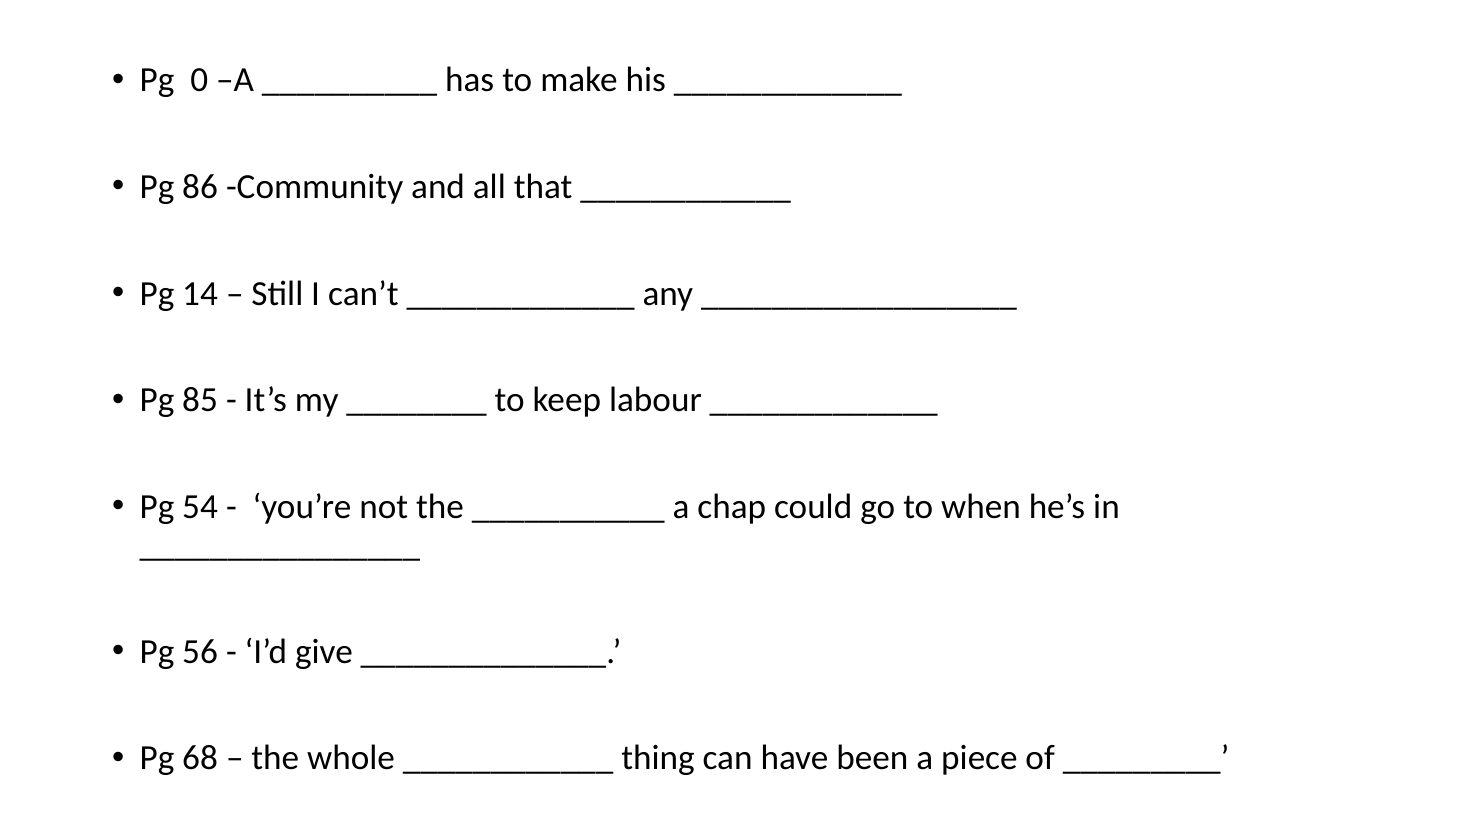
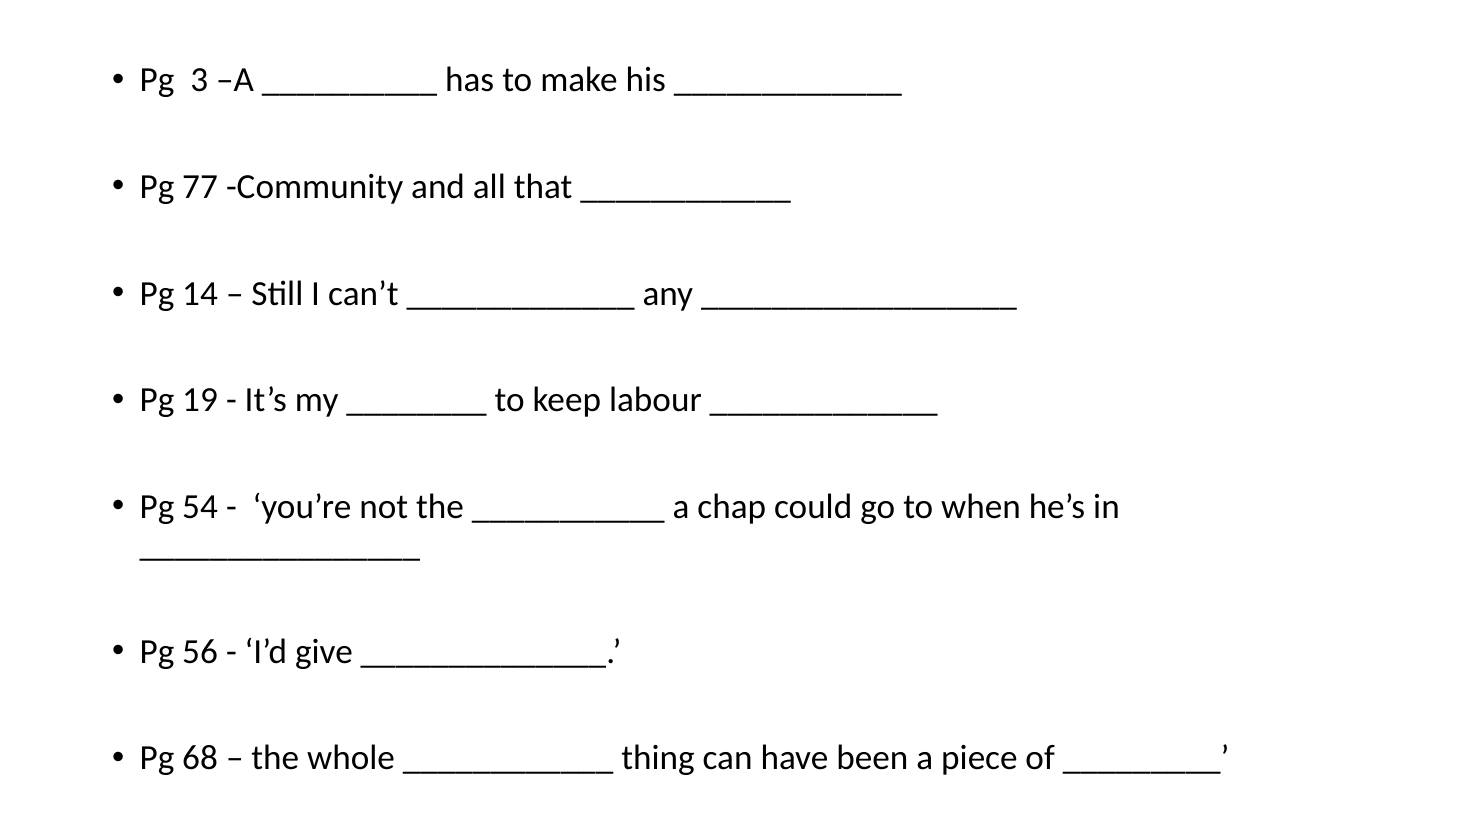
0: 0 -> 3
86: 86 -> 77
85: 85 -> 19
